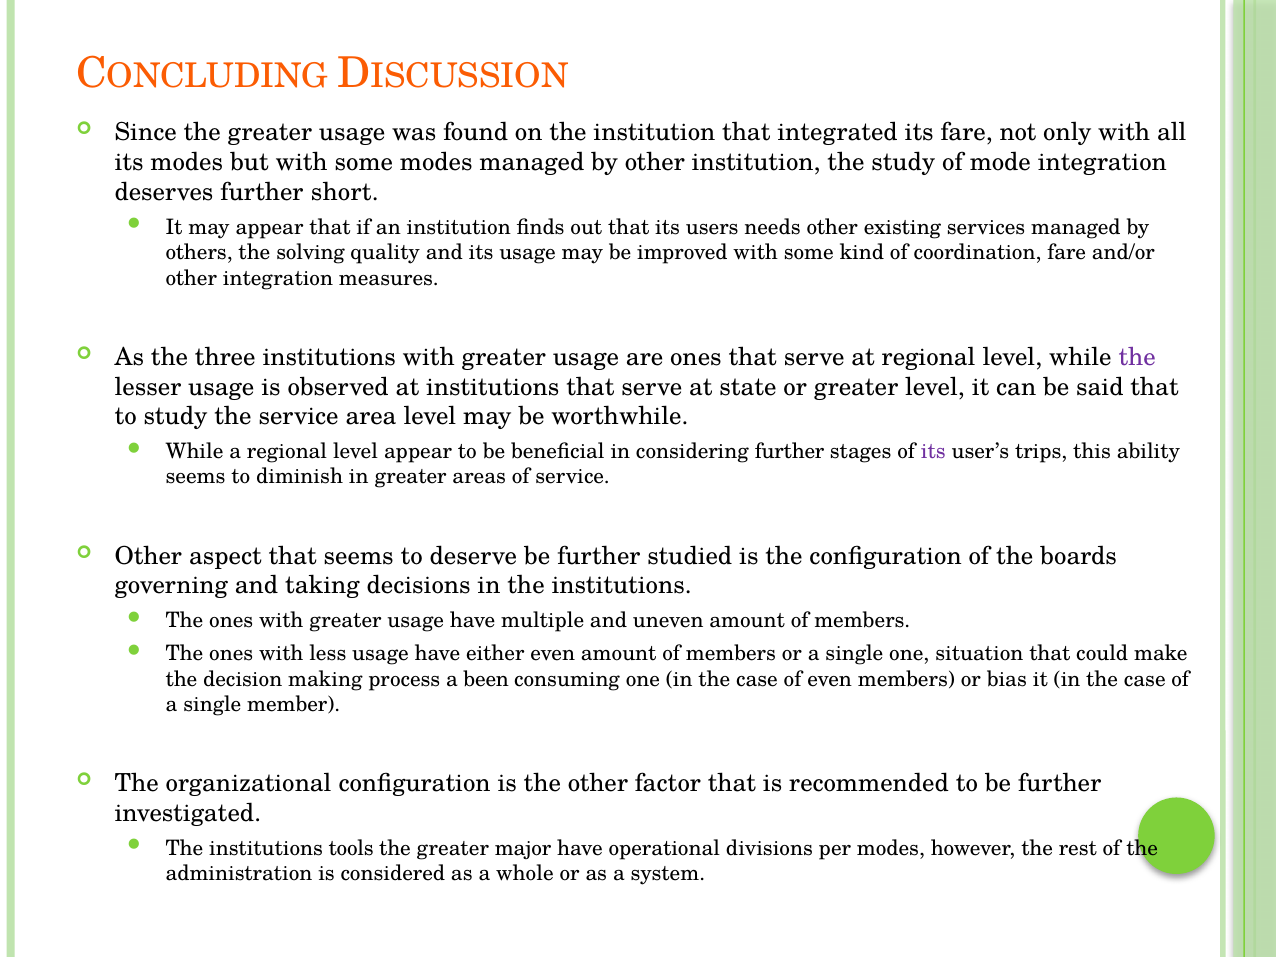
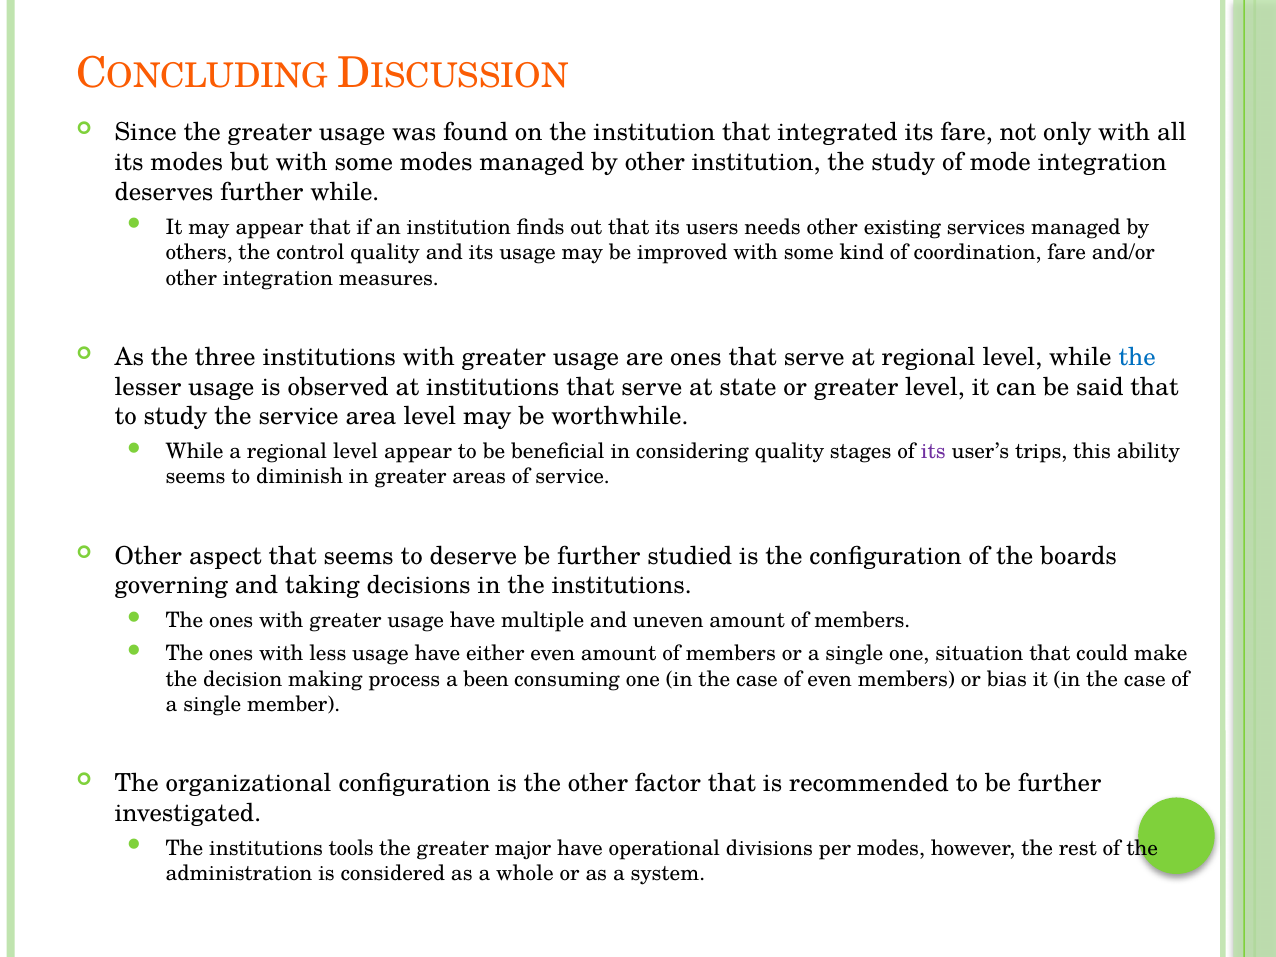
further short: short -> while
solving: solving -> control
the at (1137, 357) colour: purple -> blue
considering further: further -> quality
